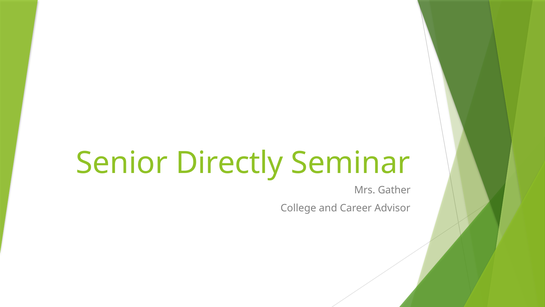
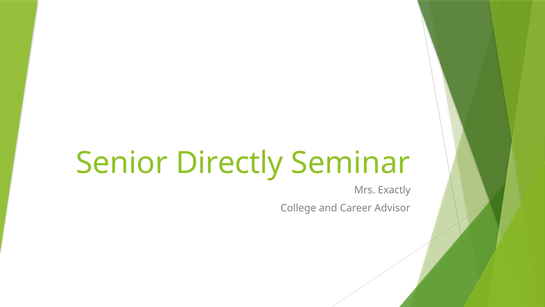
Gather: Gather -> Exactly
